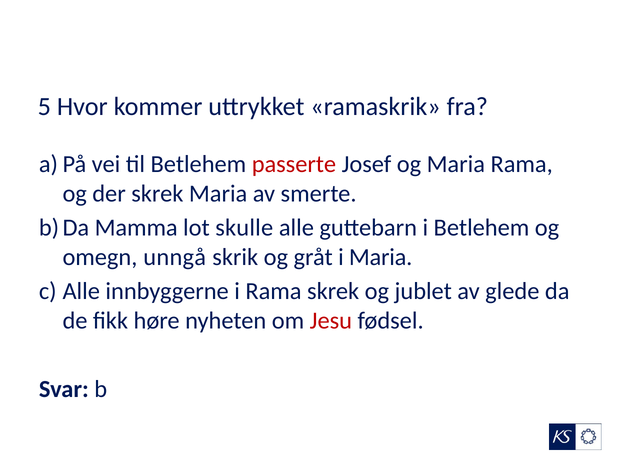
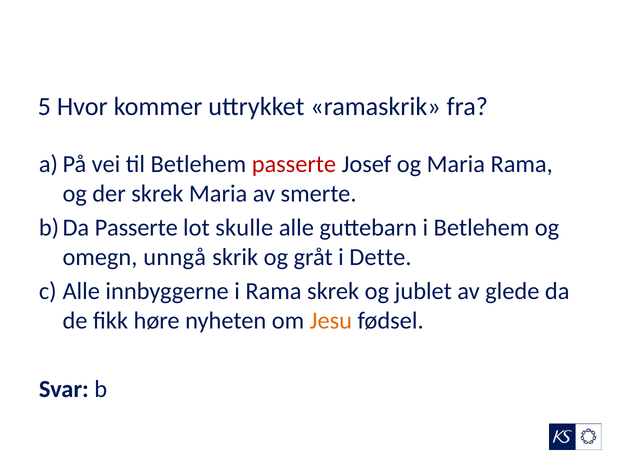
Mamma at (136, 228): Mamma -> Passerte
i Maria: Maria -> Dette
Jesu colour: red -> orange
